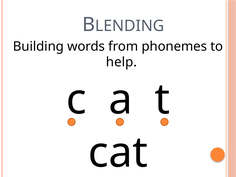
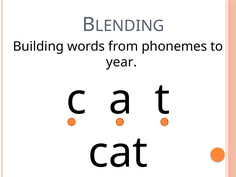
help: help -> year
